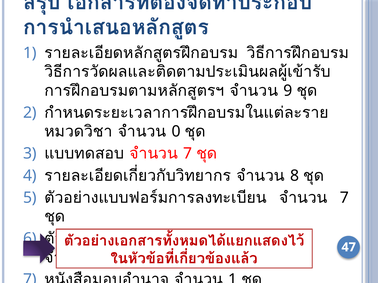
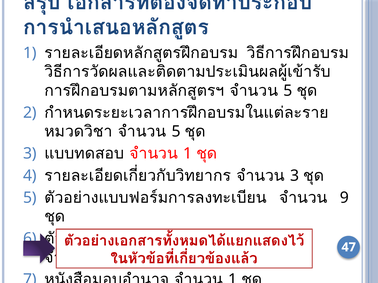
9 at (288, 91): 9 -> 5
0 at (176, 132): 0 -> 5
7 at (188, 154): 7 -> 1
8 at (295, 176): 8 -> 3
7 at (344, 198): 7 -> 9
